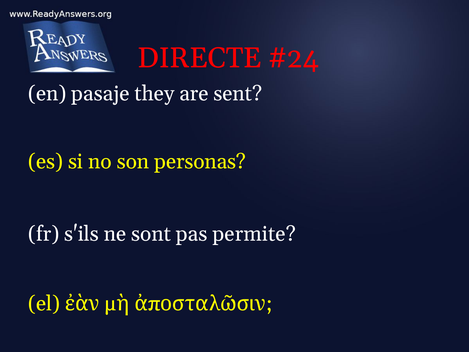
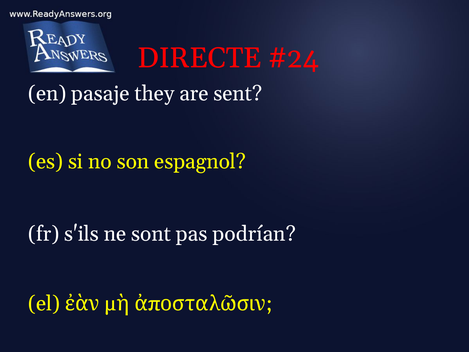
personas: personas -> espagnol
permite: permite -> podrían
